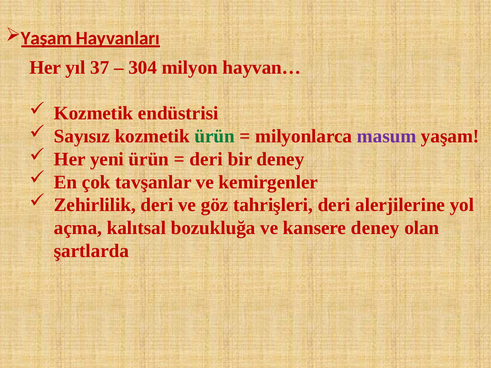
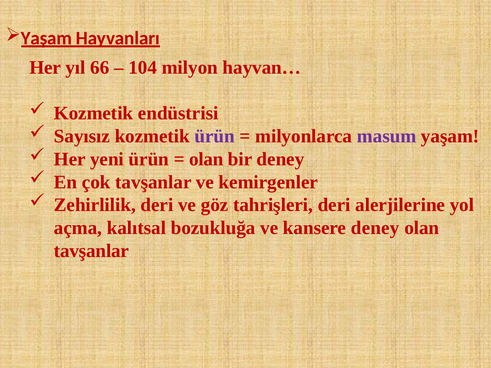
37: 37 -> 66
304: 304 -> 104
ürün at (215, 136) colour: green -> purple
deri at (206, 159): deri -> olan
şartlarda at (91, 251): şartlarda -> tavşanlar
